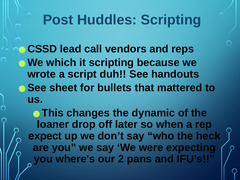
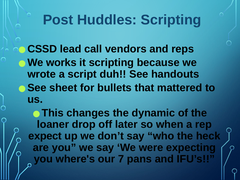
which: which -> works
2: 2 -> 7
